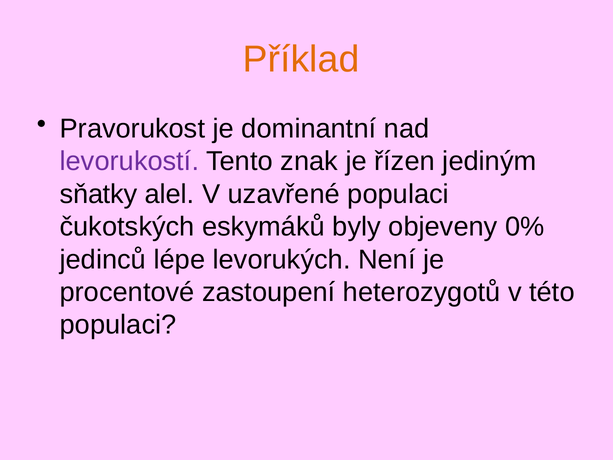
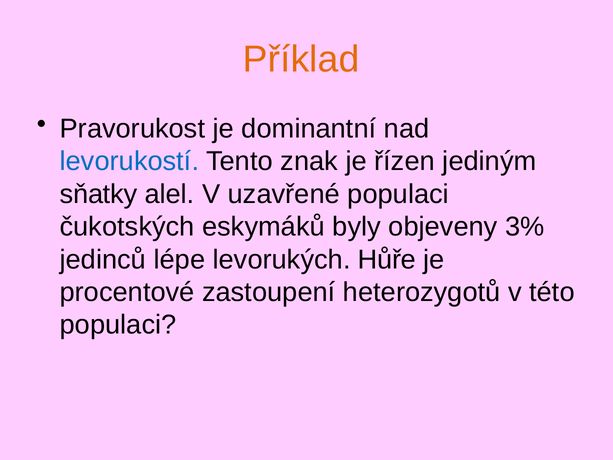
levorukostí colour: purple -> blue
0%: 0% -> 3%
Není: Není -> Hůře
